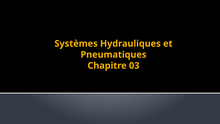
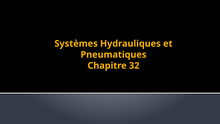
03: 03 -> 32
